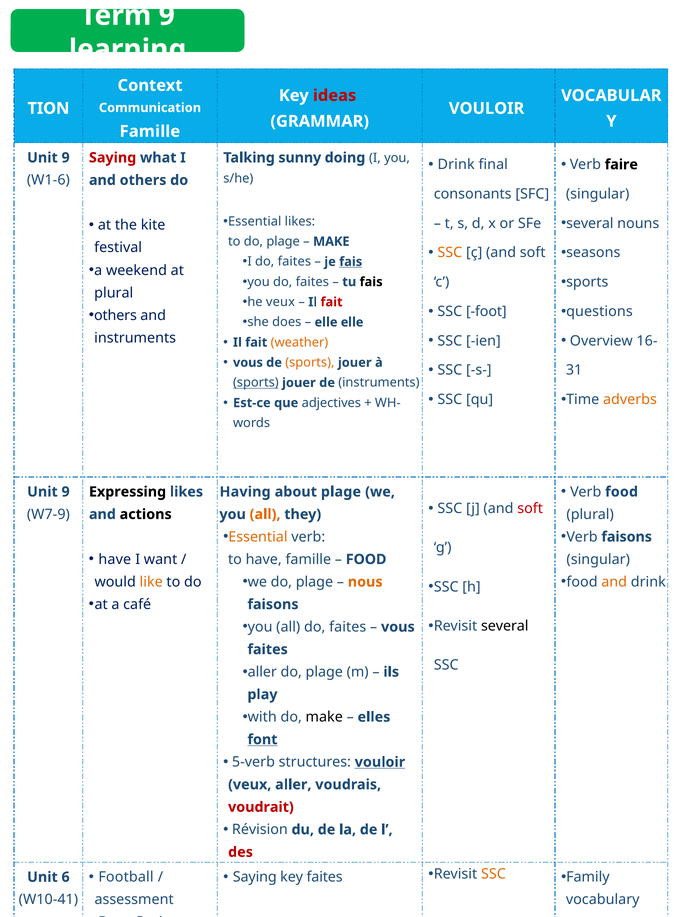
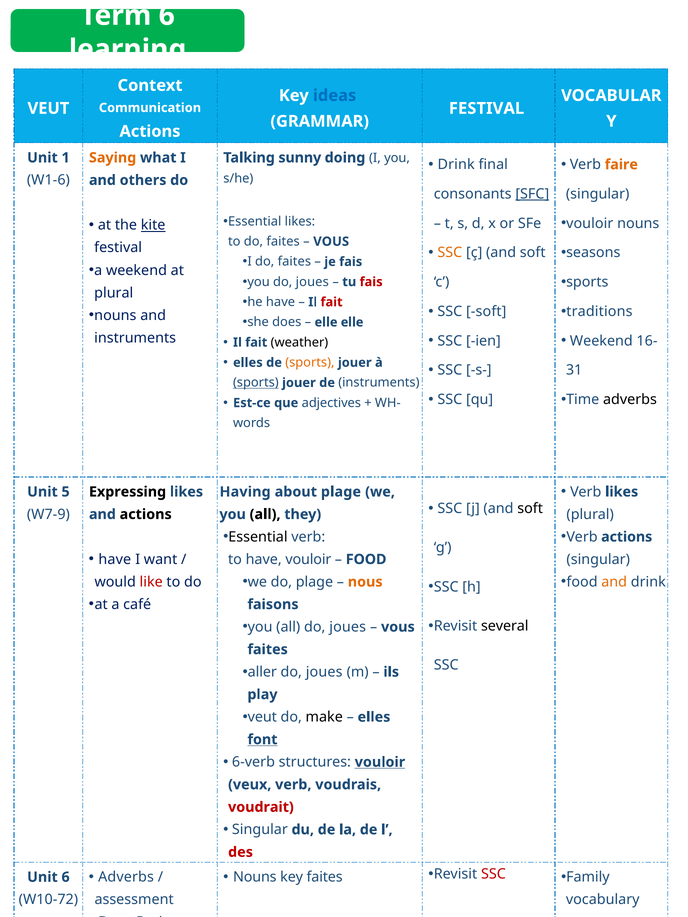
Term 9: 9 -> 6
ideas colour: red -> blue
TION at (48, 108): TION -> VEUT
VOULOIR at (487, 108): VOULOIR -> FESTIVAL
Famille at (150, 131): Famille -> Actions
9 at (66, 158): 9 -> 1
Saying at (113, 158) colour: red -> orange
faire colour: black -> orange
SFC underline: none -> present
several at (590, 223): several -> vouloir
kite underline: none -> present
to do plage: plage -> faites
MAKE at (331, 242): MAKE -> VOUS
fais at (351, 262) underline: present -> none
you do faites: faites -> joues
fais at (371, 282) colour: black -> red
he veux: veux -> have
SSC foot: foot -> soft
questions: questions -> traditions
others at (115, 315): others -> nouns
Overview at (601, 341): Overview -> Weekend
weather colour: orange -> black
vous at (248, 363): vous -> elles
adverbs at (630, 400) colour: orange -> black
Verb food: food -> likes
9 at (66, 492): 9 -> 5
soft at (530, 509) colour: red -> black
all at (265, 515) colour: orange -> black
Essential at (258, 537) colour: orange -> black
Verb faisons: faisons -> actions
have famille: famille -> vouloir
like colour: orange -> red
all do faites: faites -> joues
plage at (324, 672): plage -> joues
with at (262, 717): with -> veut
5-verb: 5-verb -> 6-verb
veux aller: aller -> verb
Révision at (260, 830): Révision -> Singular
Football at (126, 877): Football -> Adverbs
Saying at (255, 877): Saying -> Nouns
SSC at (493, 875) colour: orange -> red
W10-41: W10-41 -> W10-72
